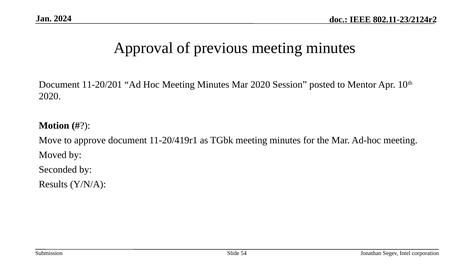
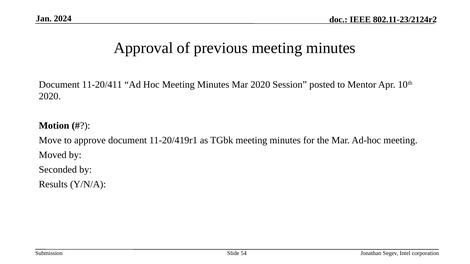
11-20/201: 11-20/201 -> 11-20/411
